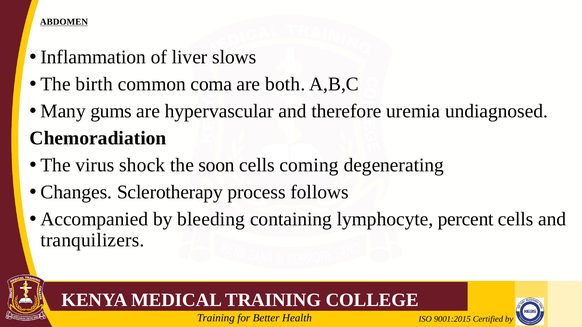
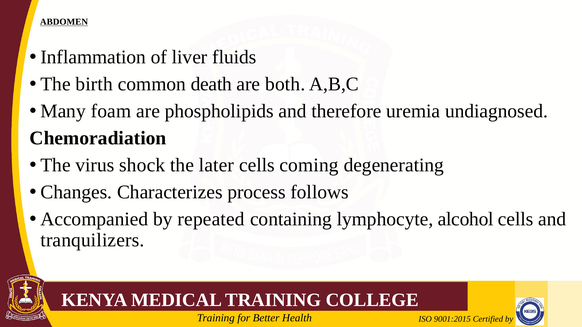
slows: slows -> fluids
coma: coma -> death
gums: gums -> foam
hypervascular: hypervascular -> phospholipids
soon: soon -> later
Sclerotherapy: Sclerotherapy -> Characterizes
bleeding: bleeding -> repeated
percent: percent -> alcohol
